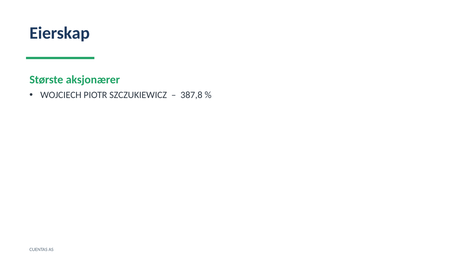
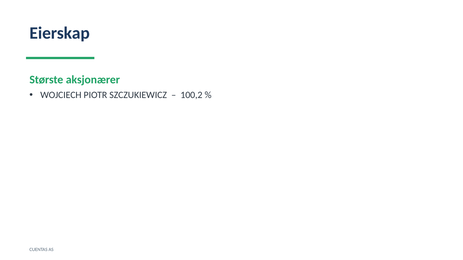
387,8: 387,8 -> 100,2
